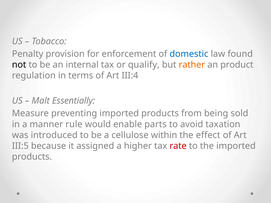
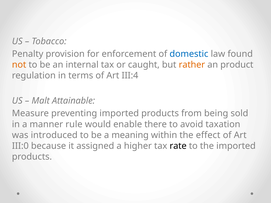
not colour: black -> orange
qualify: qualify -> caught
Essentially: Essentially -> Attainable
parts: parts -> there
cellulose: cellulose -> meaning
III:5: III:5 -> III:0
rate colour: red -> black
